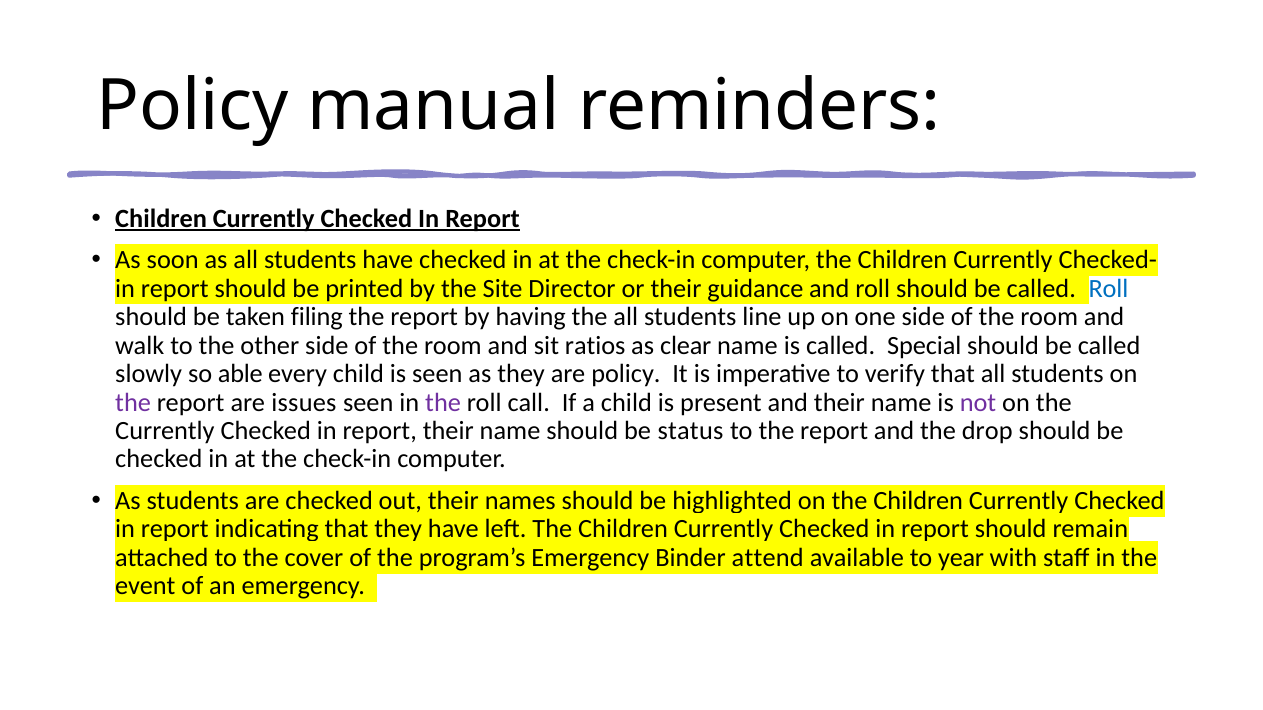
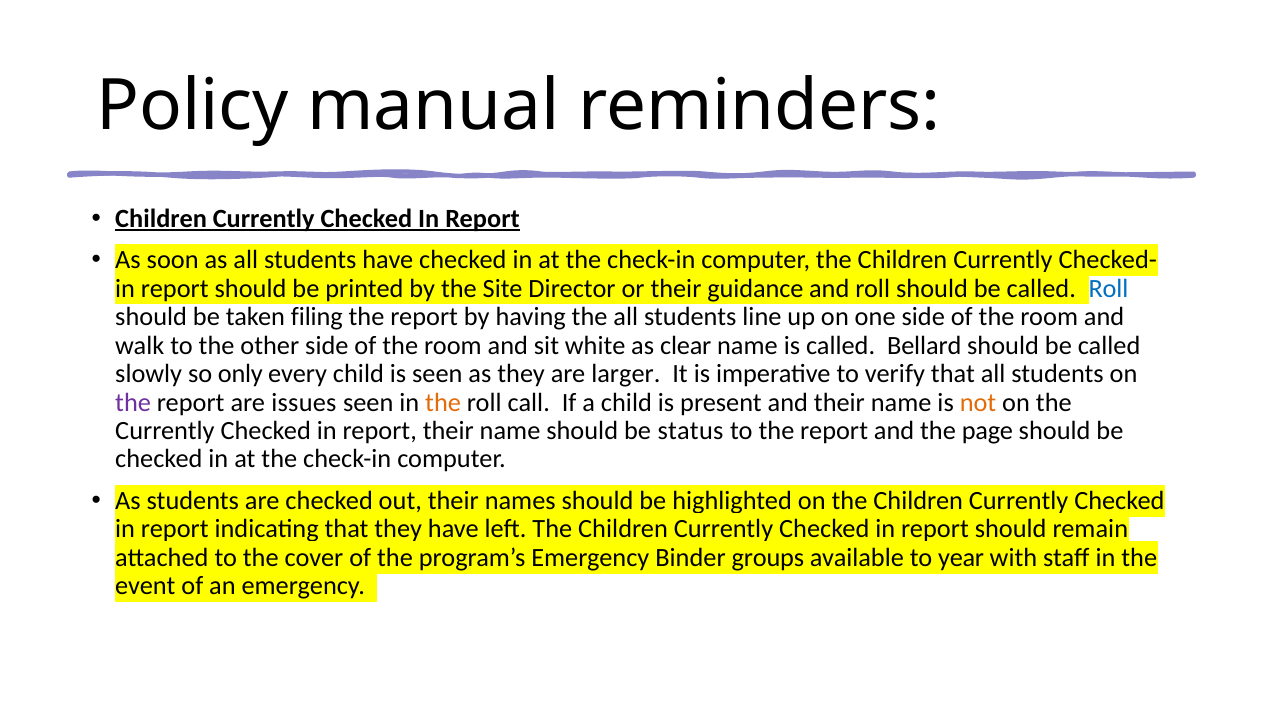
ratios: ratios -> white
Special: Special -> Bellard
able: able -> only
are policy: policy -> larger
the at (443, 403) colour: purple -> orange
not colour: purple -> orange
drop: drop -> page
attend: attend -> groups
